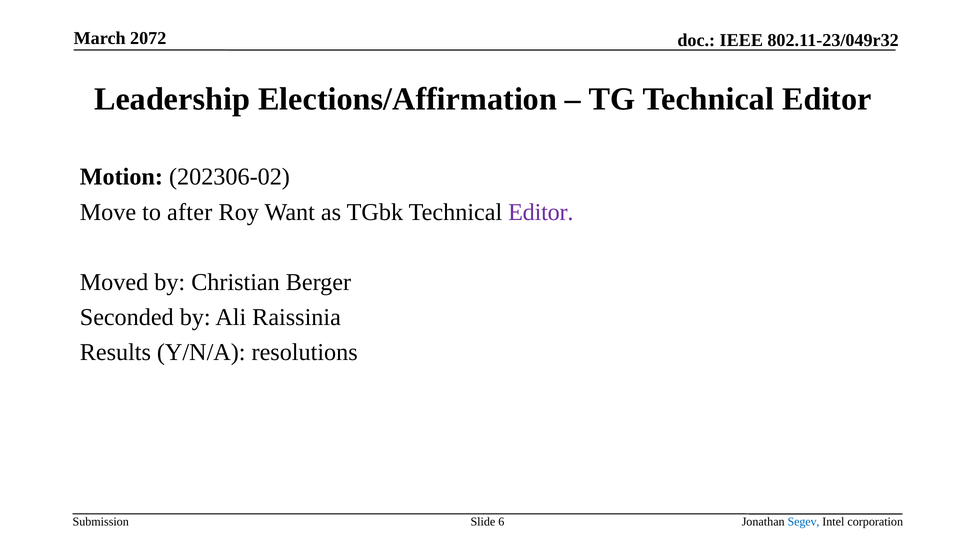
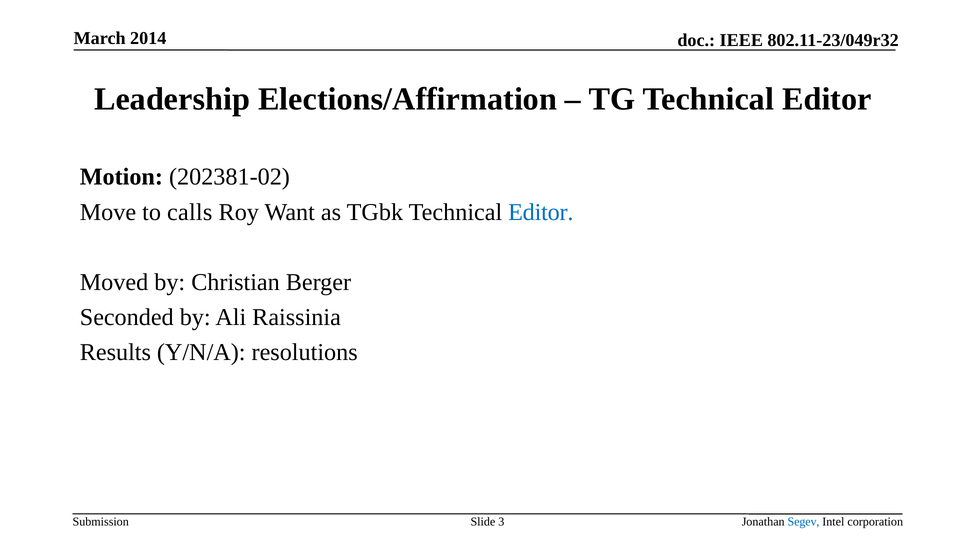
2072: 2072 -> 2014
202306-02: 202306-02 -> 202381-02
after: after -> calls
Editor at (541, 212) colour: purple -> blue
6: 6 -> 3
